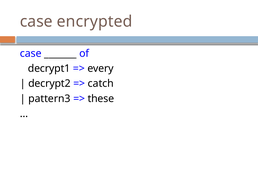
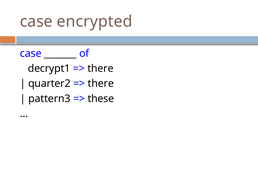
every at (101, 68): every -> there
decrypt2: decrypt2 -> quarter2
catch at (101, 83): catch -> there
